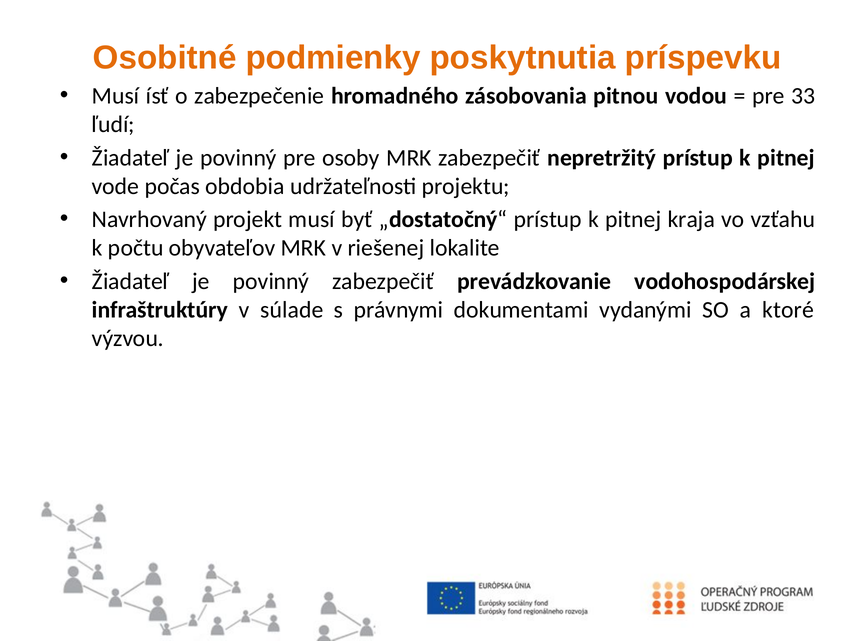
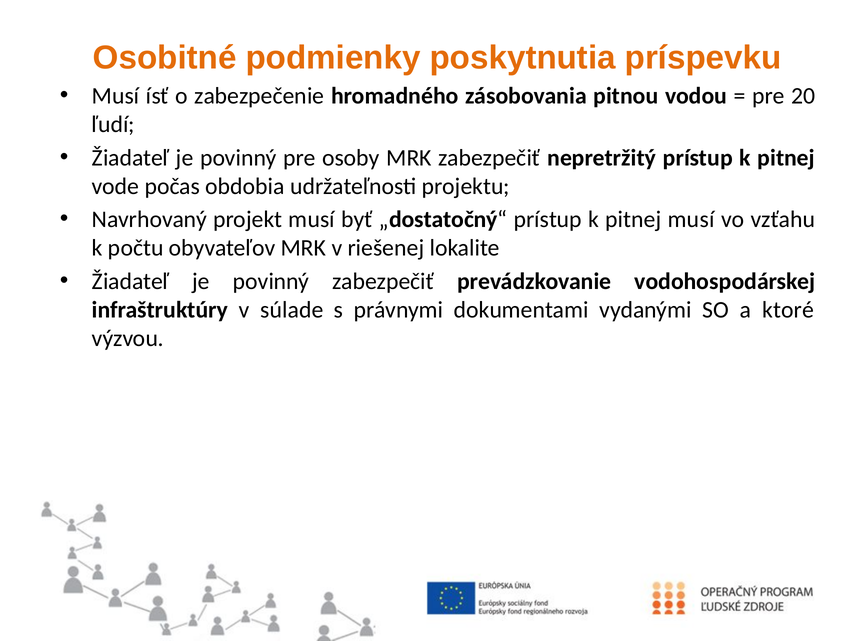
33: 33 -> 20
pitnej kraja: kraja -> musí
